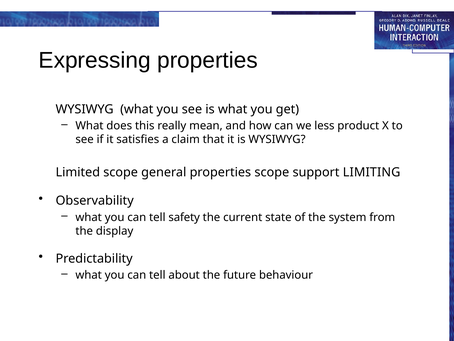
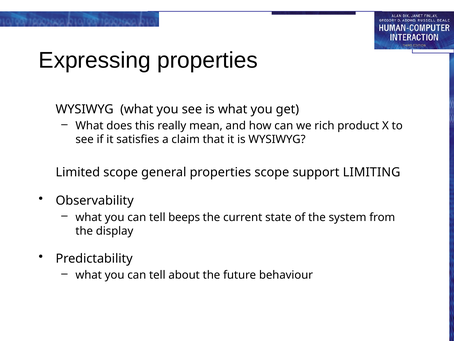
less: less -> rich
safety: safety -> beeps
